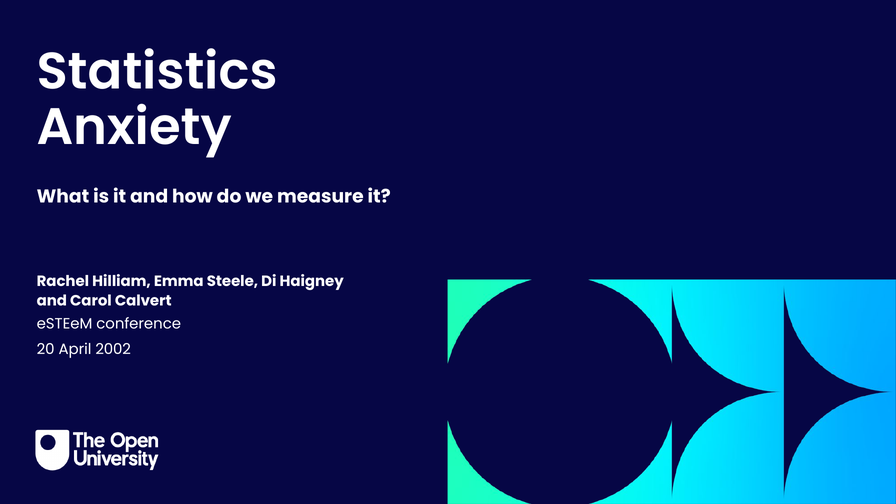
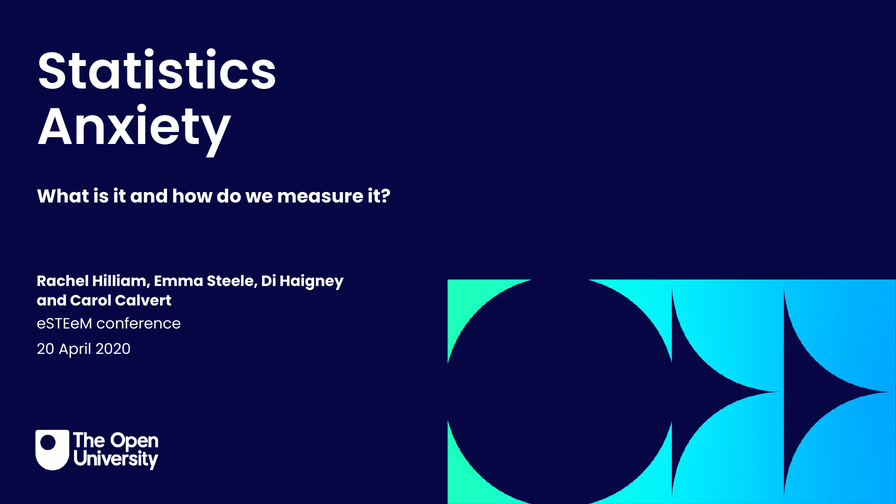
2002: 2002 -> 2020
